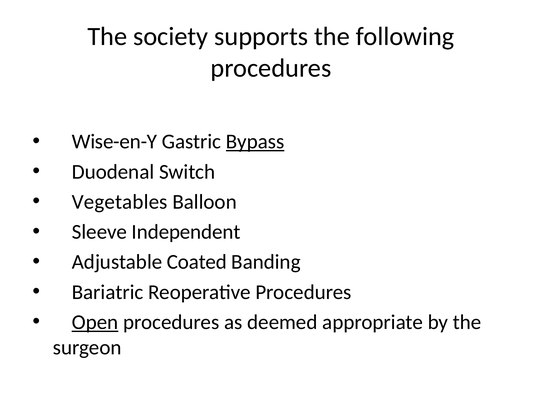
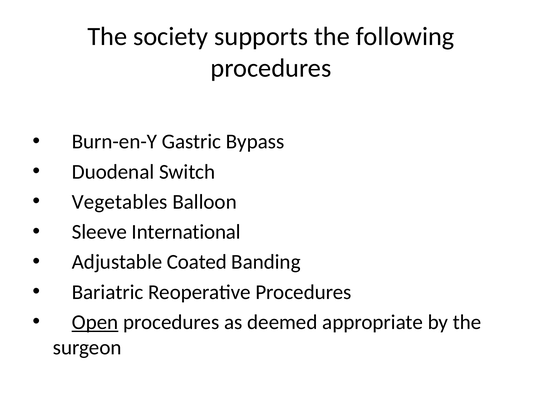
Wise-en-Y: Wise-en-Y -> Burn-en-Y
Bypass underline: present -> none
Independent: Independent -> International
